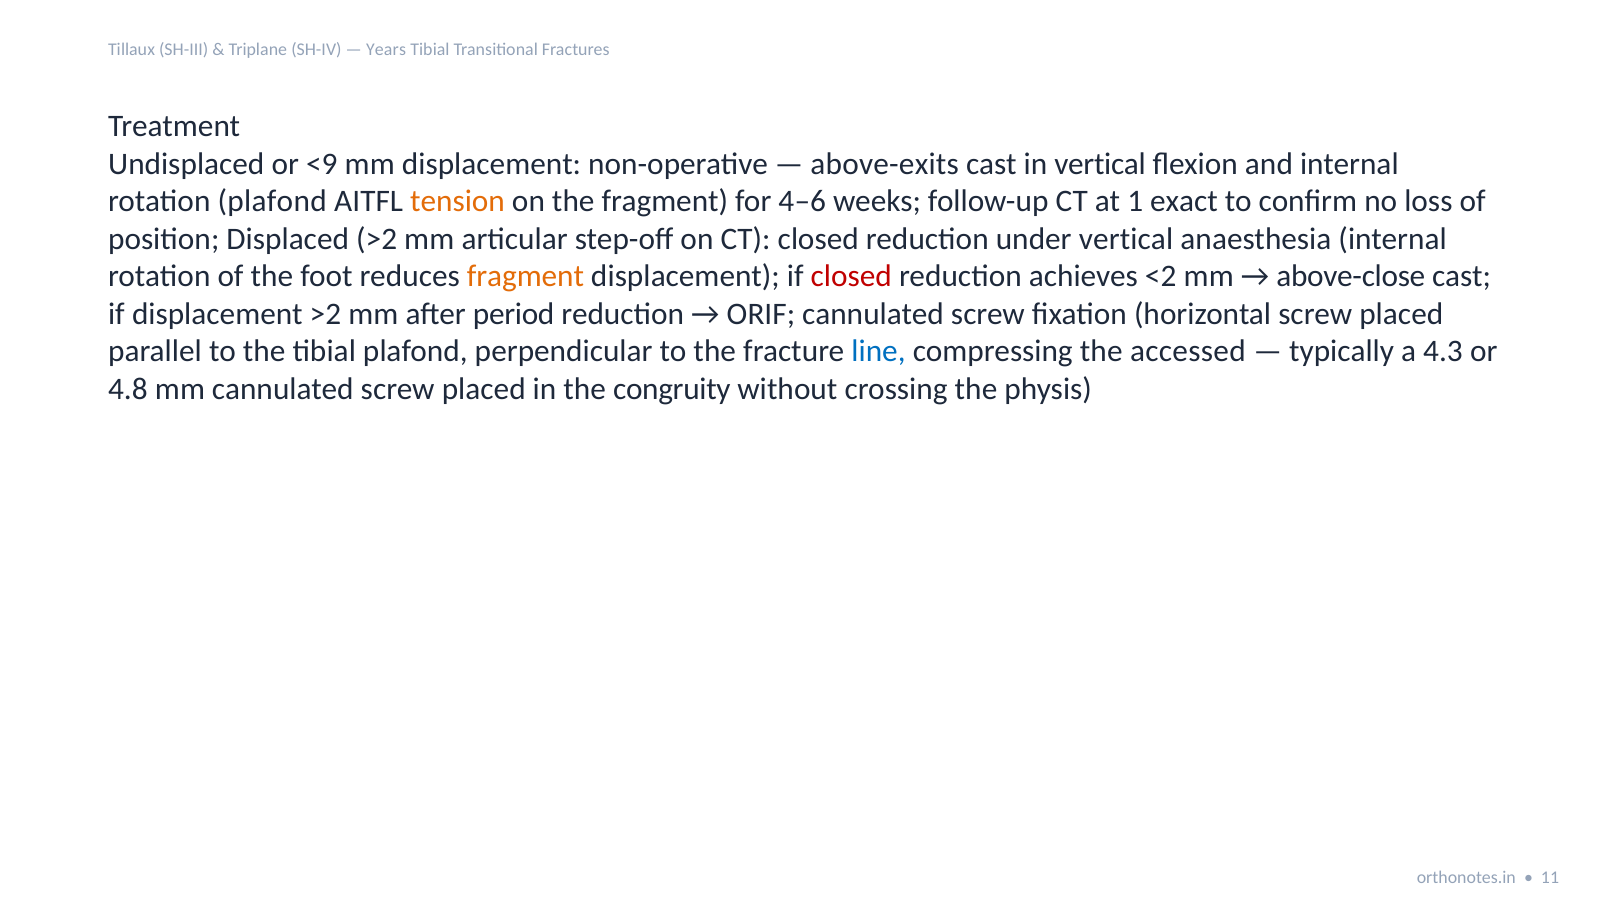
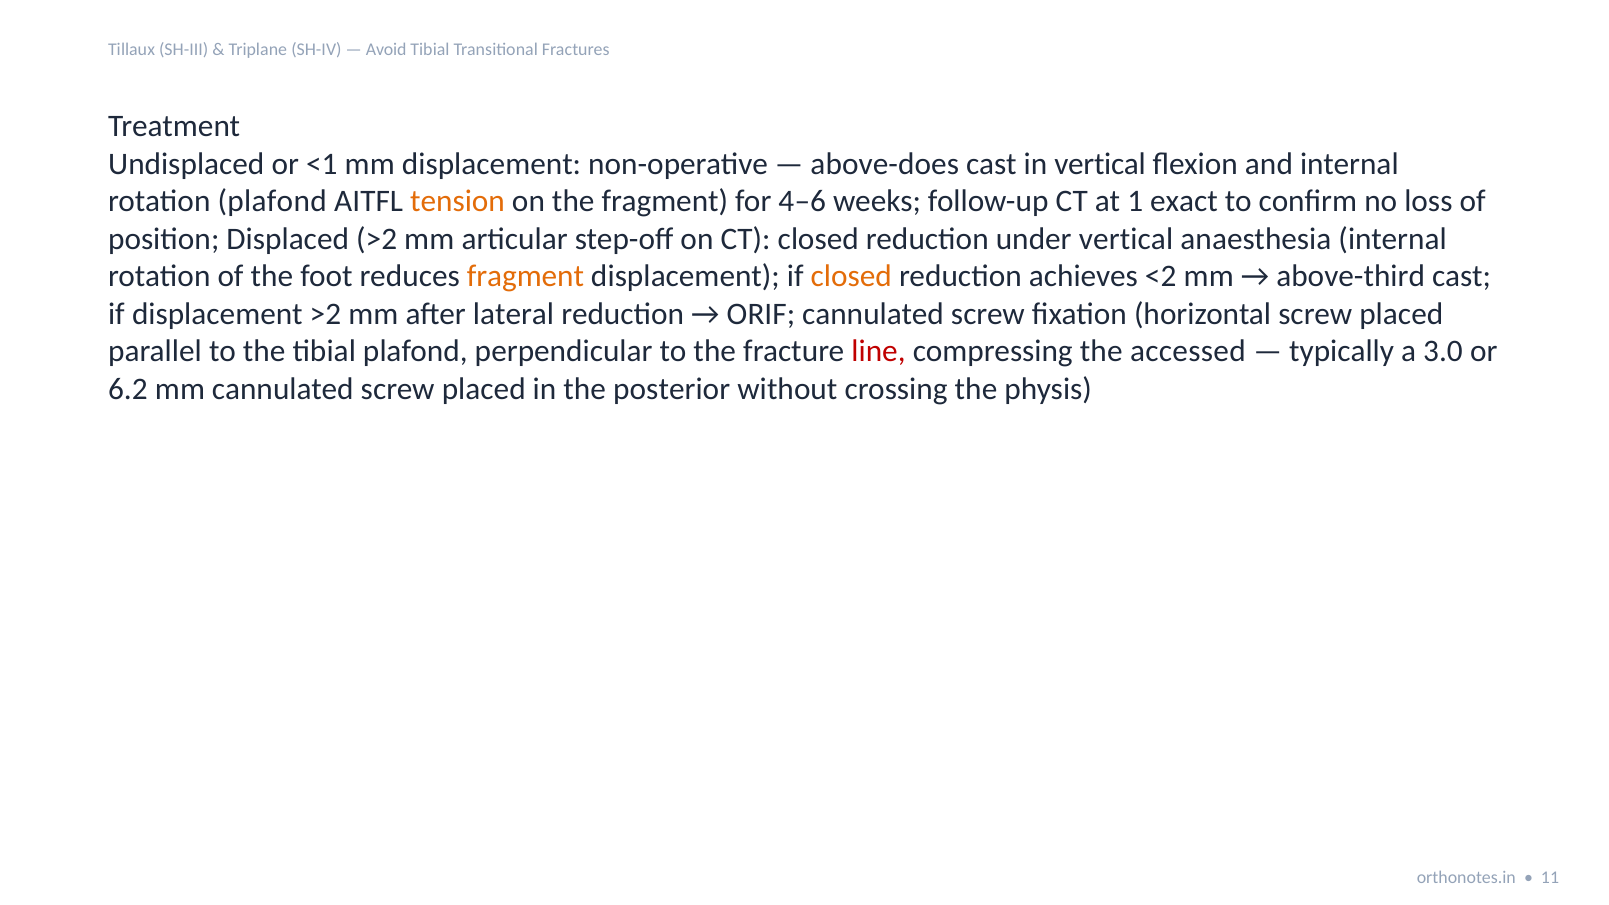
Years: Years -> Avoid
<9: <9 -> <1
above-exits: above-exits -> above-does
closed at (851, 276) colour: red -> orange
above-close: above-close -> above-third
period: period -> lateral
line colour: blue -> red
4.3: 4.3 -> 3.0
4.8: 4.8 -> 6.2
congruity: congruity -> posterior
